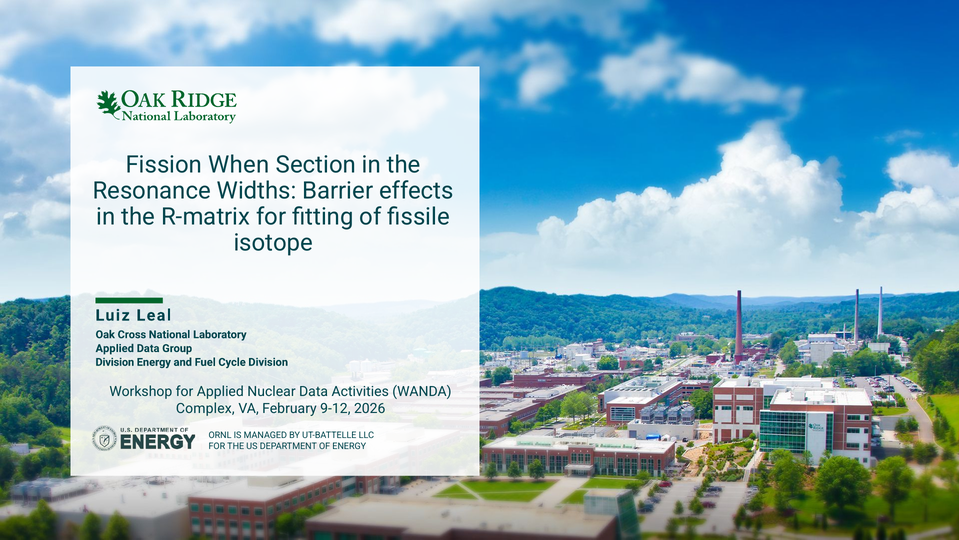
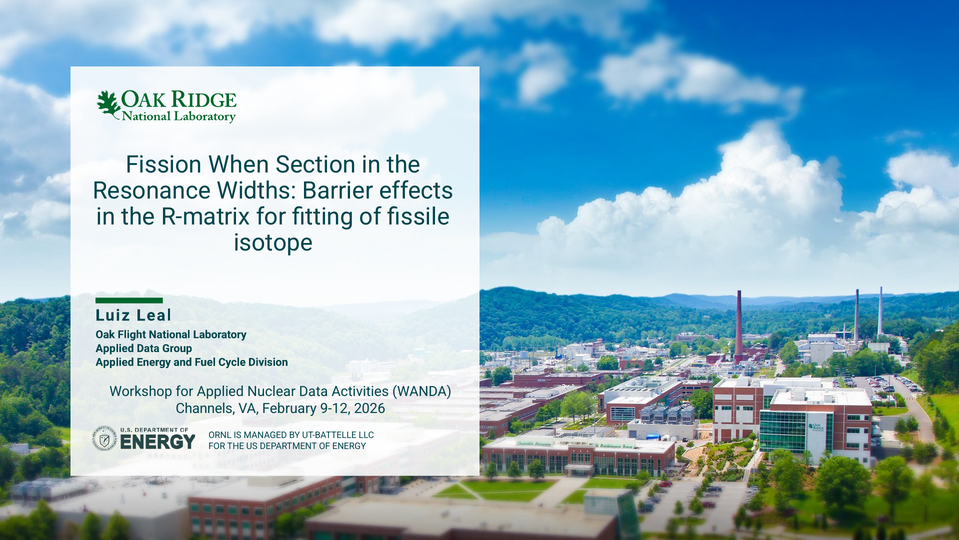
Cross: Cross -> Flight
Division at (115, 362): Division -> Applied
Complex: Complex -> Channels
